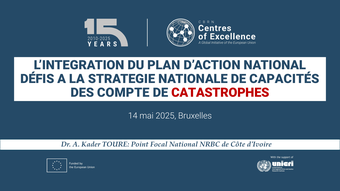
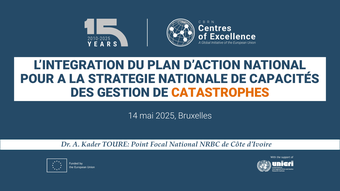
DÉFIS: DÉFIS -> POUR
COMPTE: COMPTE -> GESTION
CATASTROPHES colour: red -> orange
